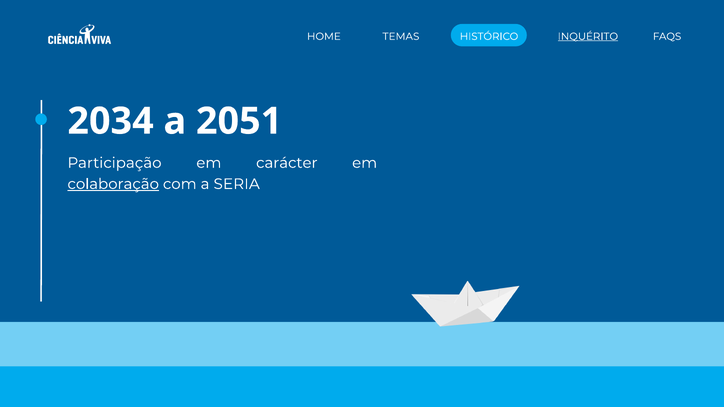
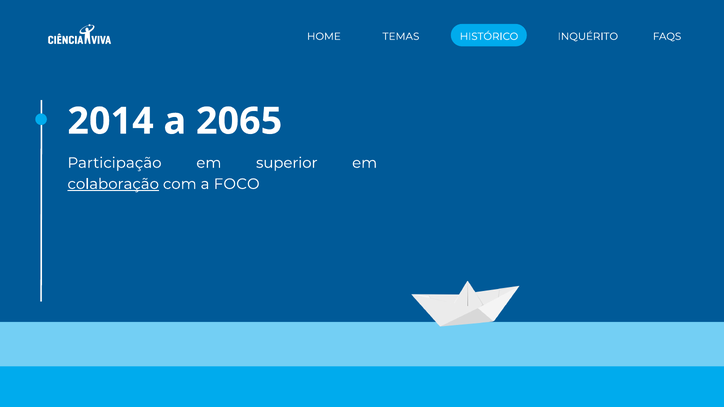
INQUÉRITO underline: present -> none
2034: 2034 -> 2014
2051: 2051 -> 2065
carácter: carácter -> superior
SERIA: SERIA -> FOCO
